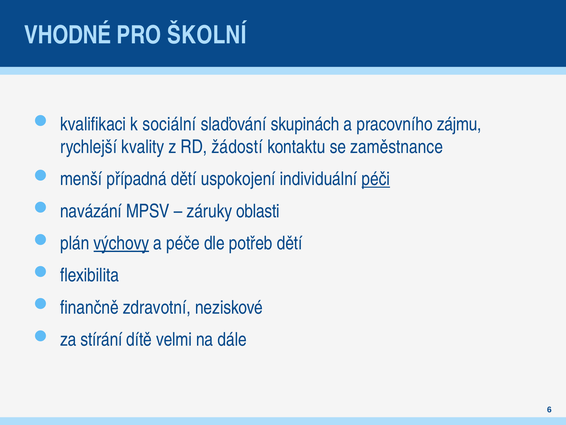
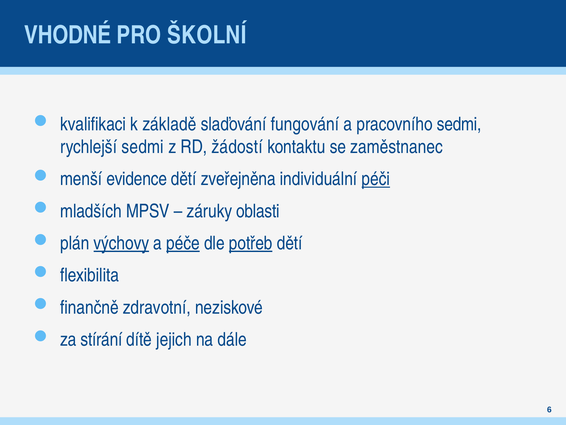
sociální: sociální -> základě
skupinách: skupinách -> fungování
pracovního zájmu: zájmu -> sedmi
rychlejší kvality: kvality -> sedmi
zaměstnance: zaměstnance -> zaměstnanec
případná: případná -> evidence
uspokojení: uspokojení -> zveřejněna
navázání: navázání -> mladších
péče underline: none -> present
potřeb underline: none -> present
velmi: velmi -> jejich
